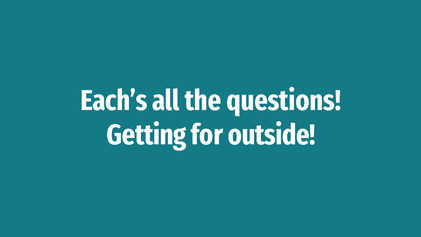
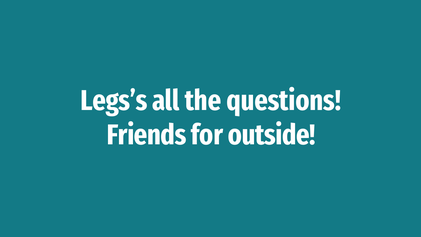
Each’s: Each’s -> Legs’s
Getting: Getting -> Friends
